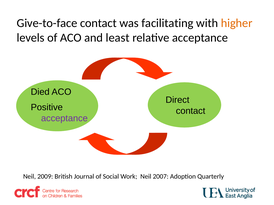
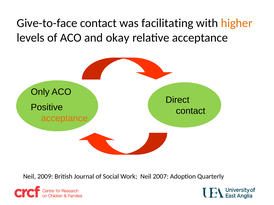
least: least -> okay
Died: Died -> Only
acceptance at (64, 119) colour: purple -> orange
